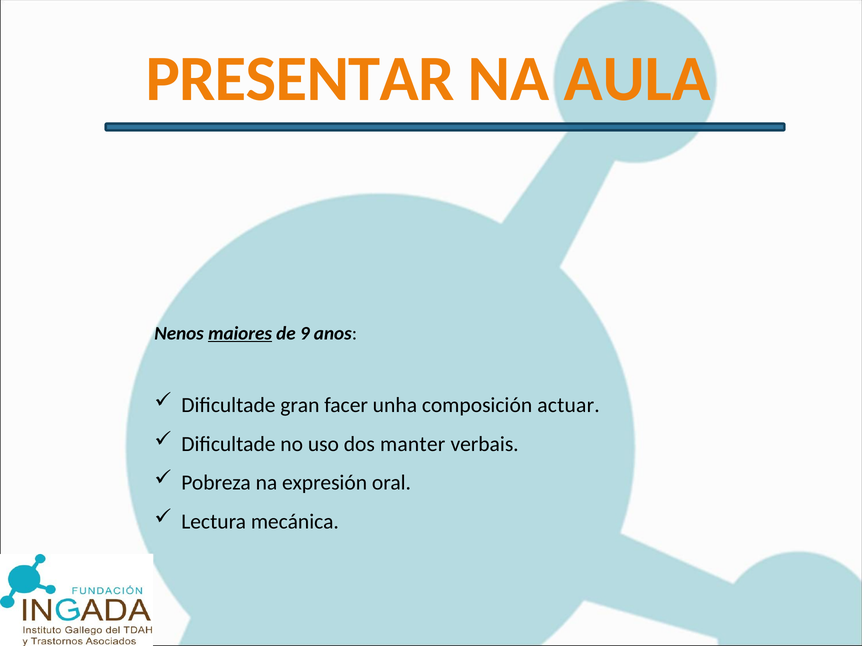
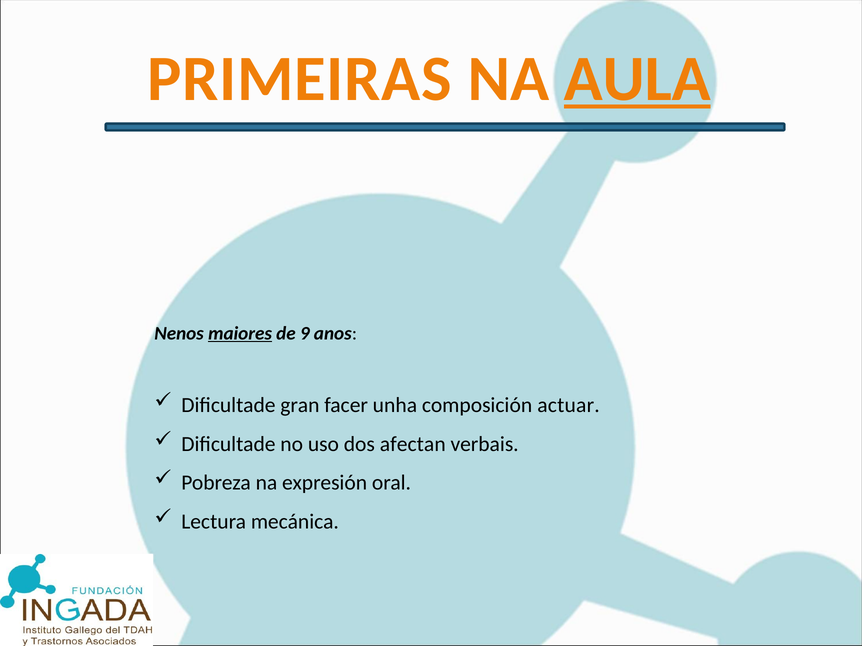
PRESENTAR: PRESENTAR -> PRIMEIRAS
AULA underline: none -> present
manter: manter -> afectan
